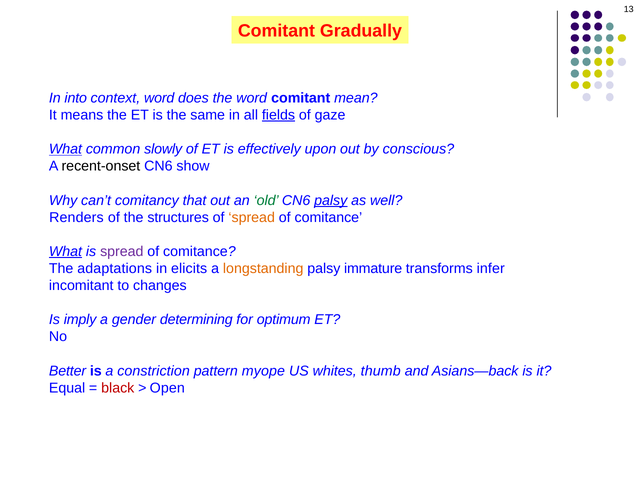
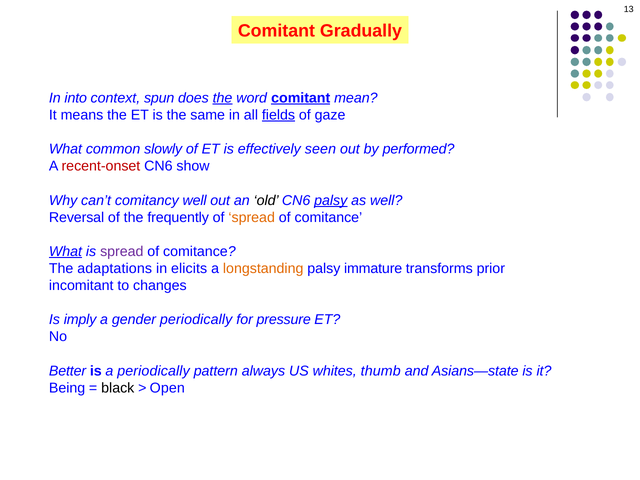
context word: word -> spun
the at (223, 98) underline: none -> present
comitant at (301, 98) underline: none -> present
What at (65, 149) underline: present -> none
upon: upon -> seen
conscious: conscious -> performed
recent-onset colour: black -> red
comitancy that: that -> well
old colour: green -> black
Renders: Renders -> Reversal
structures: structures -> frequently
infer: infer -> prior
gender determining: determining -> periodically
optimum: optimum -> pressure
a constriction: constriction -> periodically
myope: myope -> always
Asians—back: Asians—back -> Asians—state
Equal: Equal -> Being
black colour: red -> black
